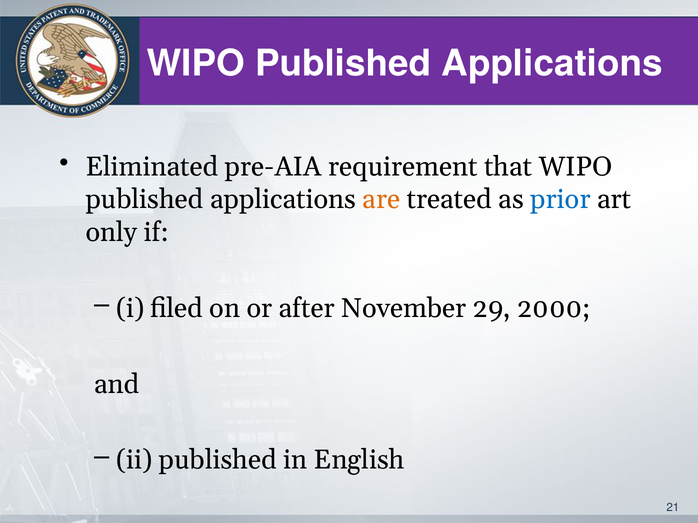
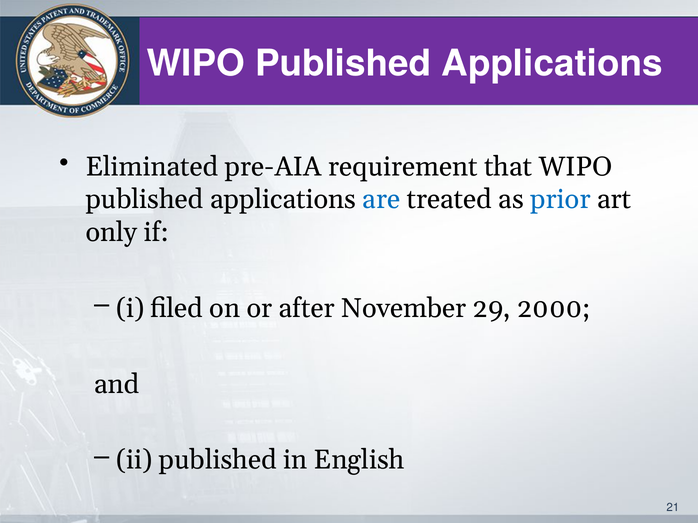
are colour: orange -> blue
